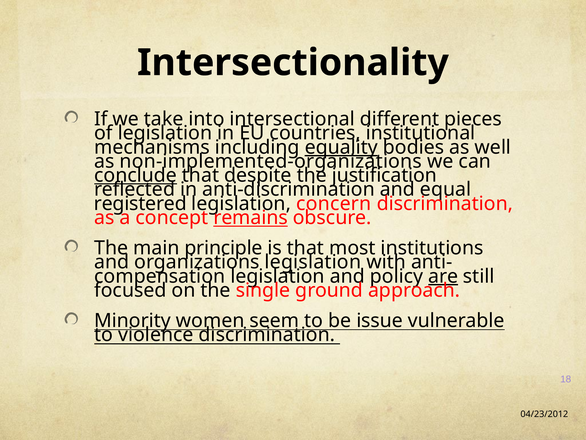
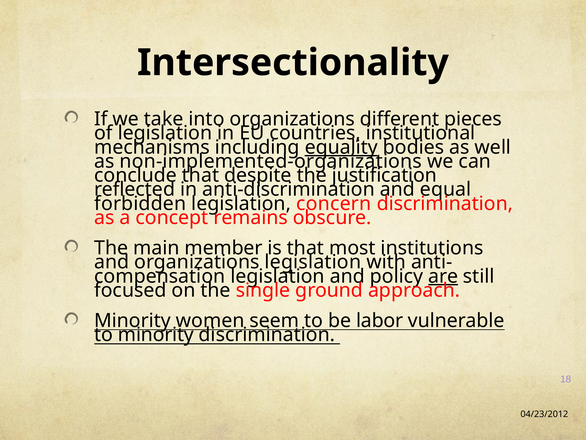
into intersectional: intersectional -> organizations
conclude underline: present -> none
registered: registered -> forbidden
remains underline: present -> none
principle: principle -> member
issue: issue -> labor
to violence: violence -> minority
